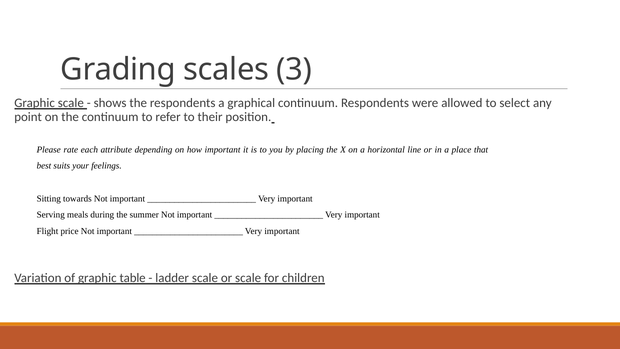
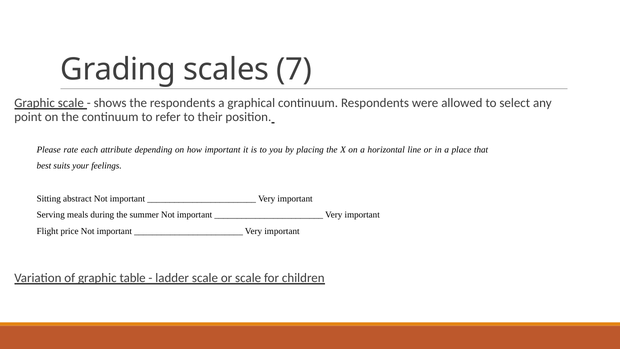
3: 3 -> 7
towards: towards -> abstract
